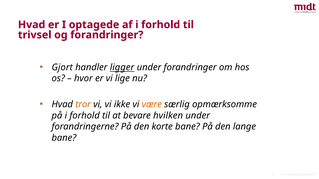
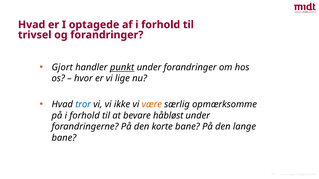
ligger: ligger -> punkt
tror colour: orange -> blue
hvilken: hvilken -> håbløst
